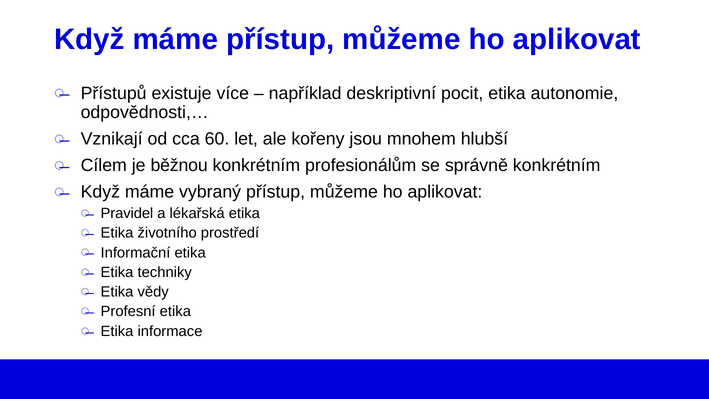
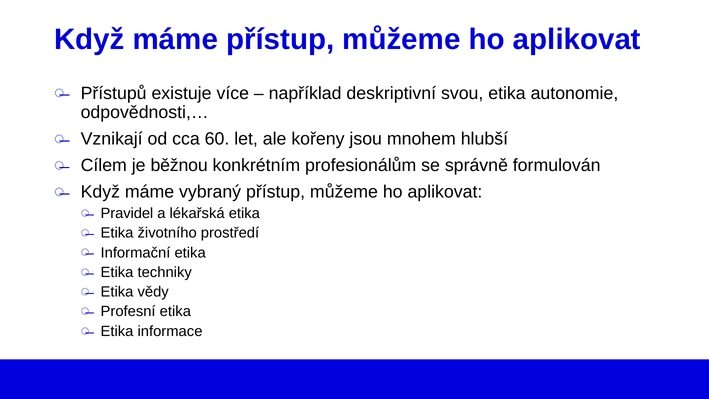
pocit: pocit -> svou
správně konkrétním: konkrétním -> formulován
